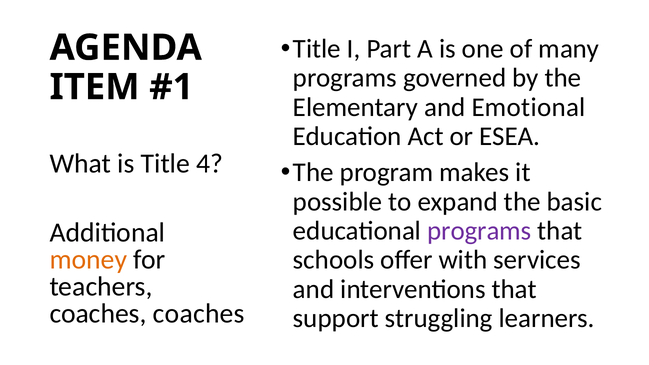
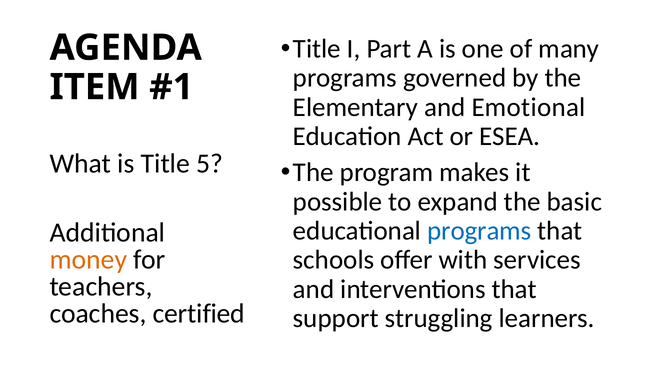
4: 4 -> 5
programs at (479, 231) colour: purple -> blue
coaches coaches: coaches -> certified
